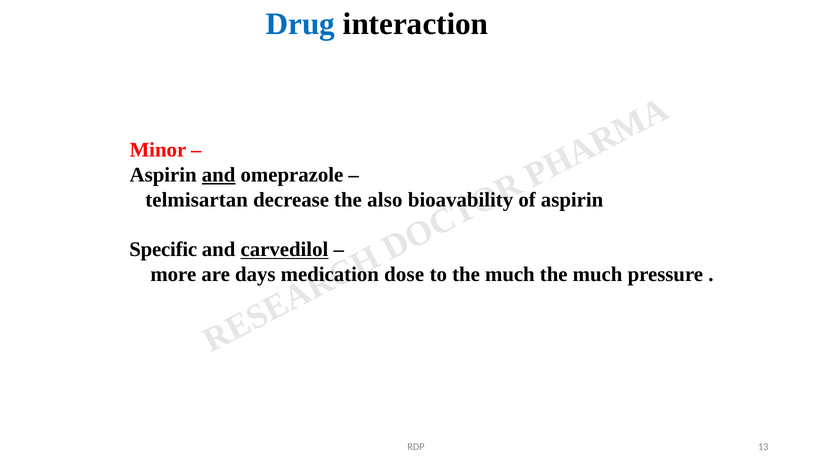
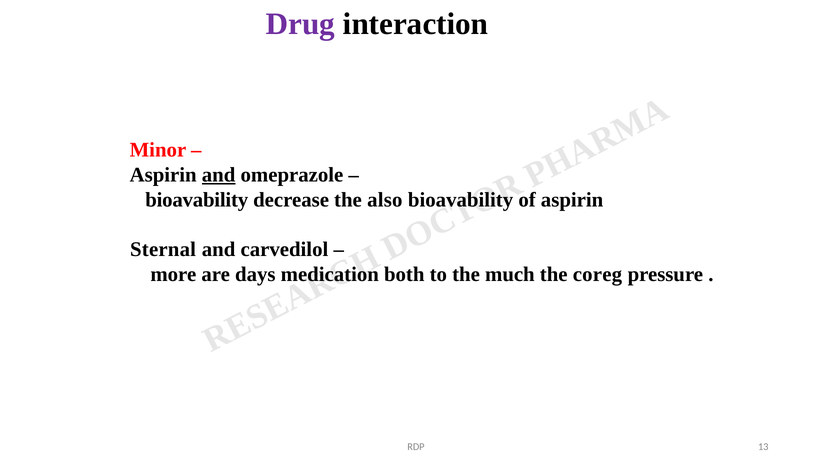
Drug colour: blue -> purple
telmisartan at (197, 200): telmisartan -> bioavability
Specific: Specific -> Sternal
carvedilol underline: present -> none
dose: dose -> both
much at (598, 275): much -> coreg
